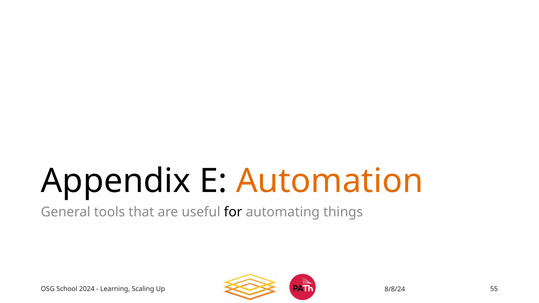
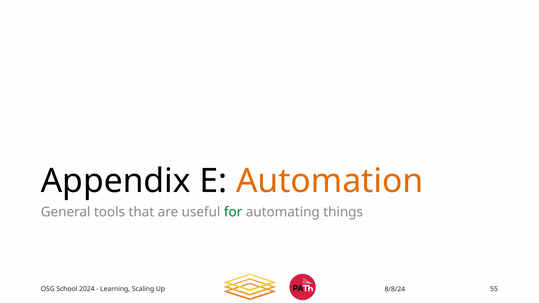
for colour: black -> green
